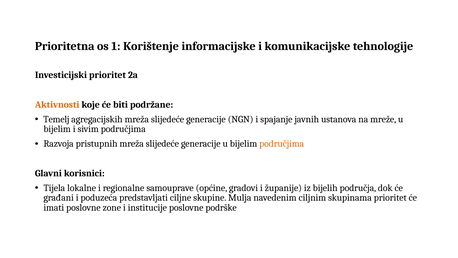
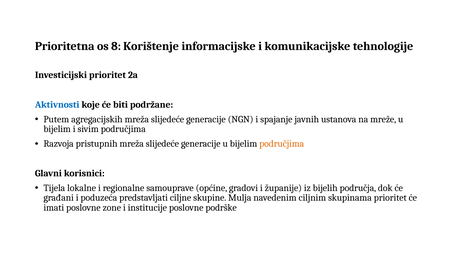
1: 1 -> 8
Aktivnosti colour: orange -> blue
Temelj: Temelj -> Putem
